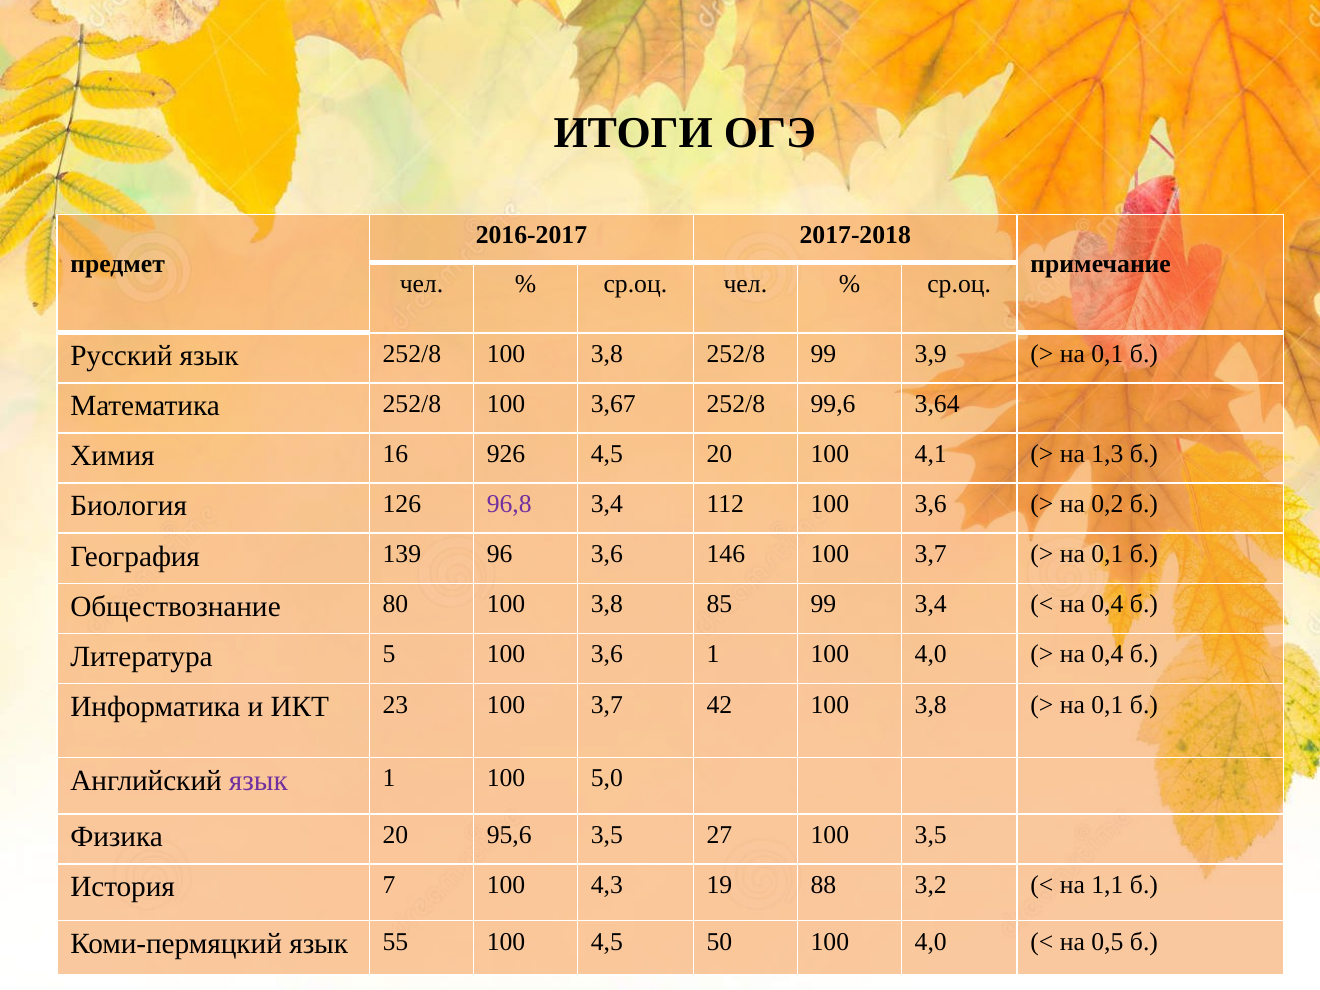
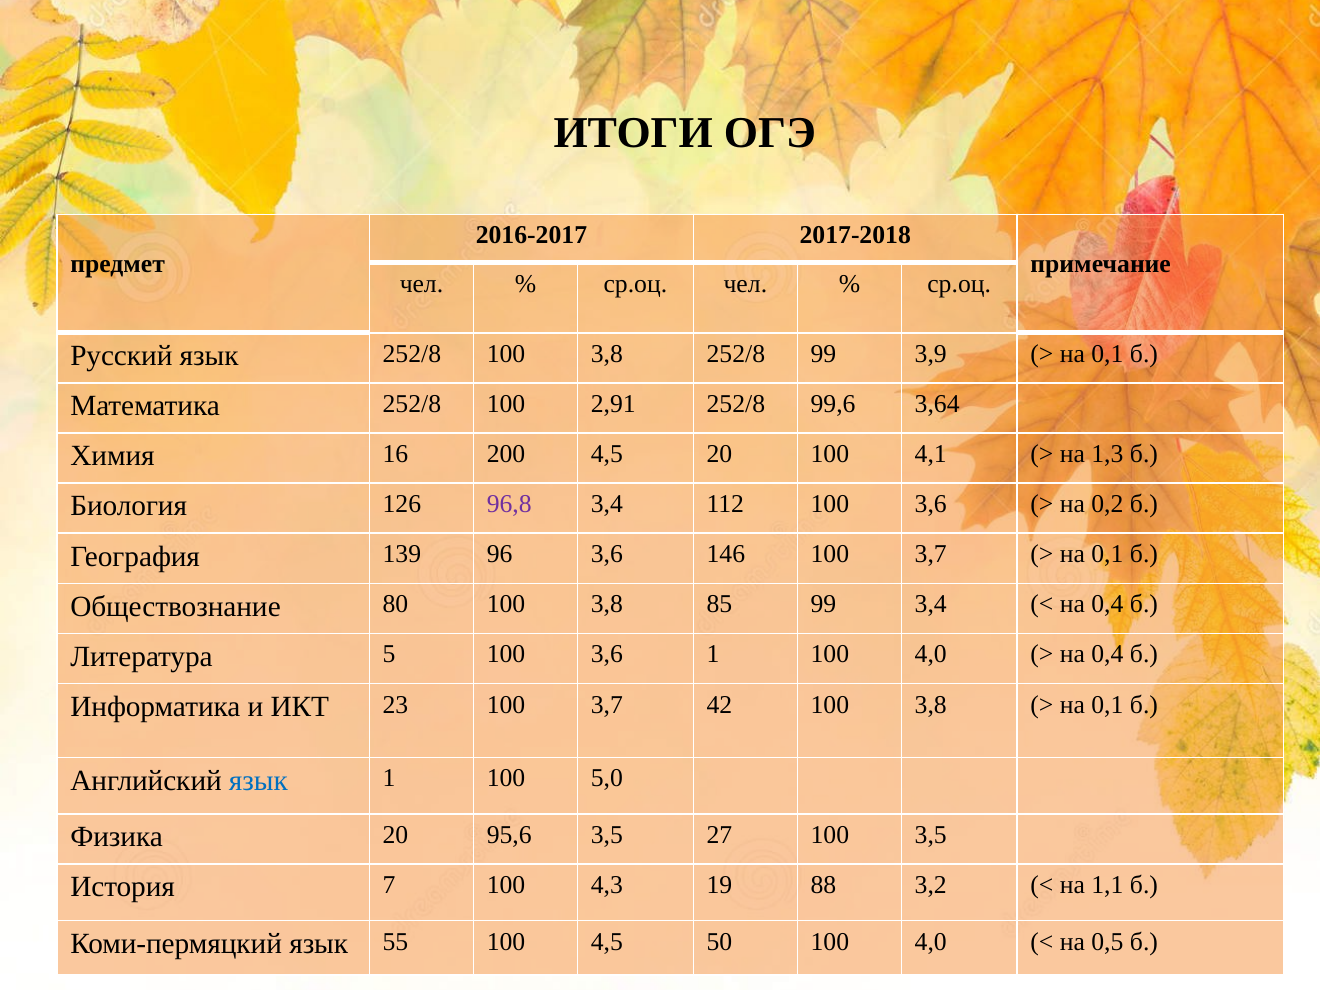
3,67: 3,67 -> 2,91
926: 926 -> 200
язык at (258, 780) colour: purple -> blue
